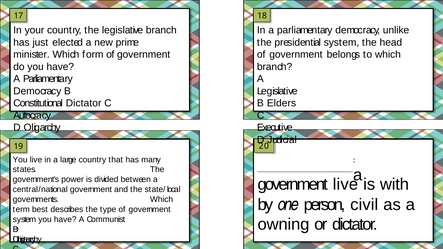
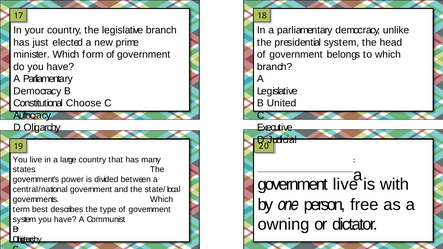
Constitutional Dictator: Dictator -> Choose
Elders: Elders -> United
civil: civil -> free
